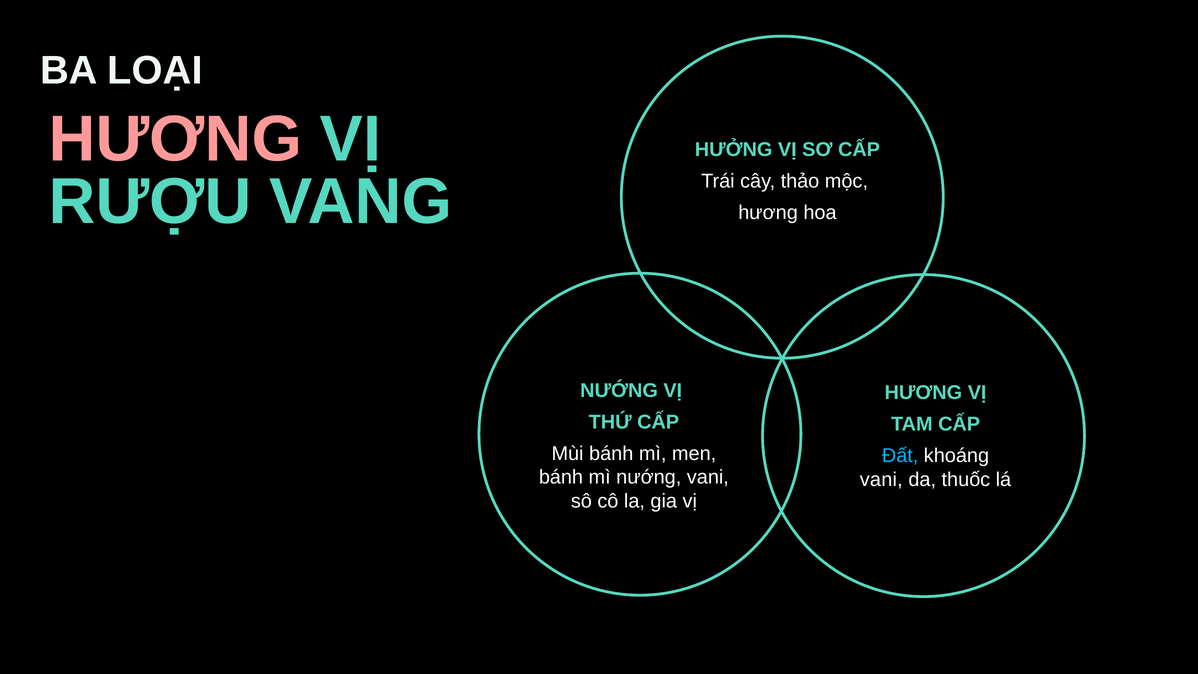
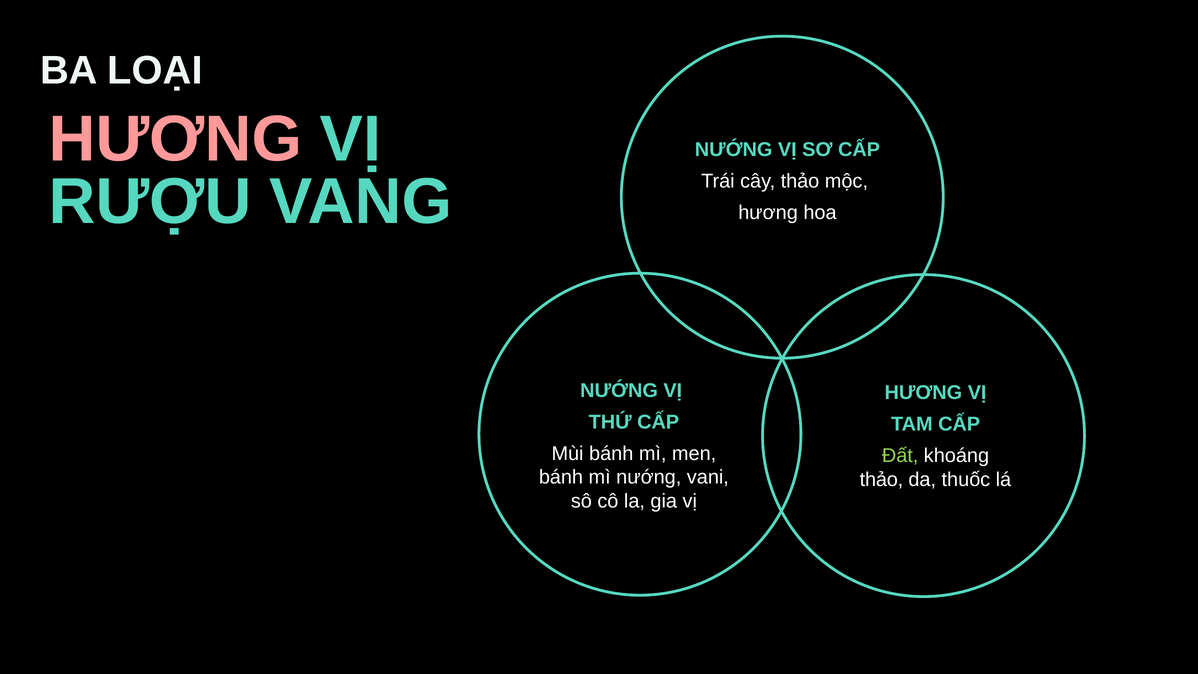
HƯỞNG at (734, 150): HƯỞNG -> NƯỚNG
Đất colour: light blue -> light green
vani at (881, 479): vani -> thảo
